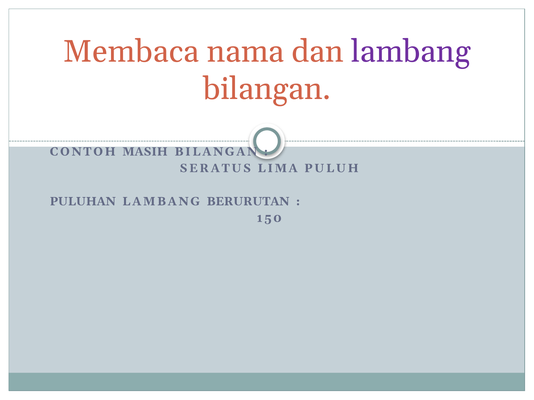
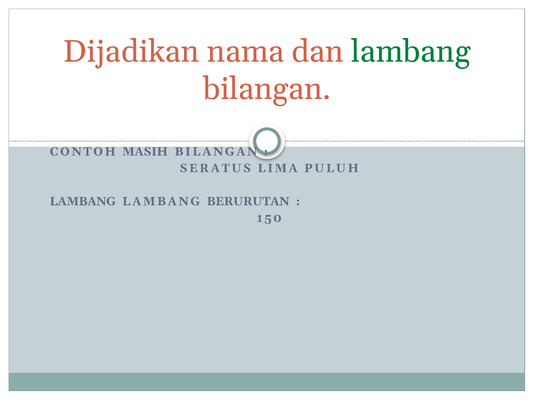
Membaca: Membaca -> Dijadikan
lambang at (411, 52) colour: purple -> green
PULUHAN at (83, 202): PULUHAN -> LAMBANG
